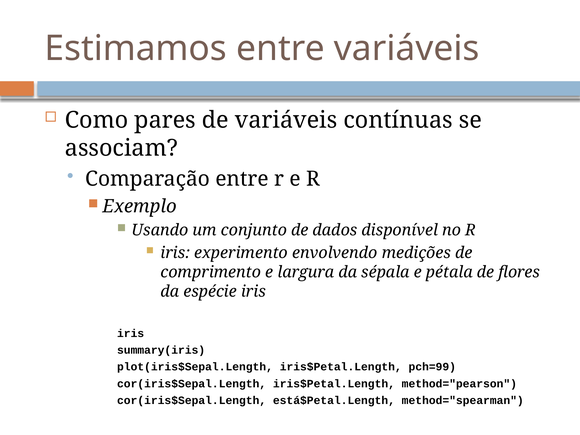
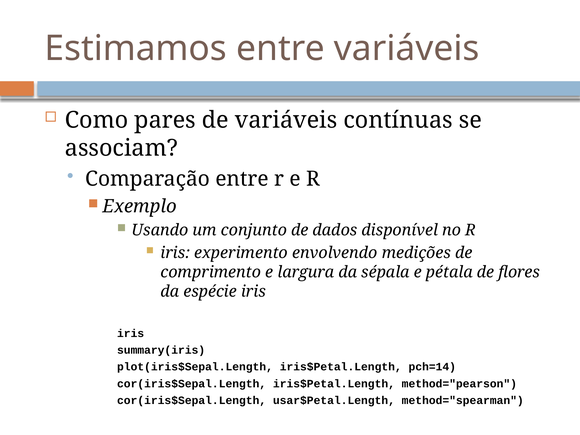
pch=99: pch=99 -> pch=14
está$Petal.Length: está$Petal.Length -> usar$Petal.Length
